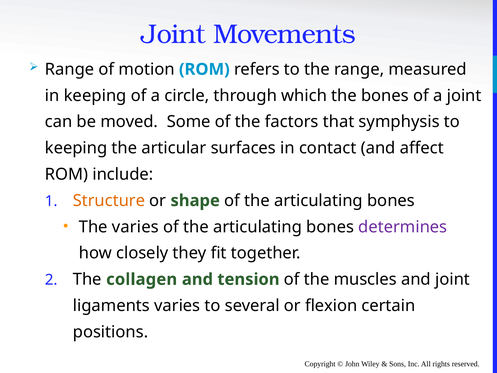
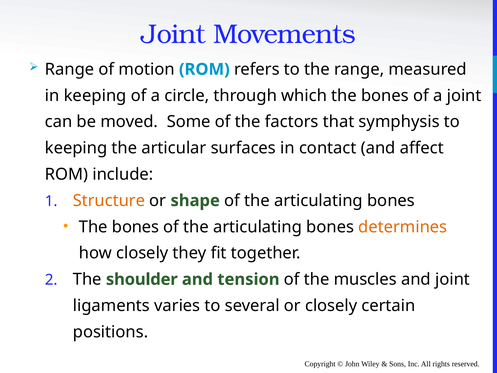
varies at (135, 227): varies -> bones
determines colour: purple -> orange
collagen: collagen -> shoulder
or flexion: flexion -> closely
